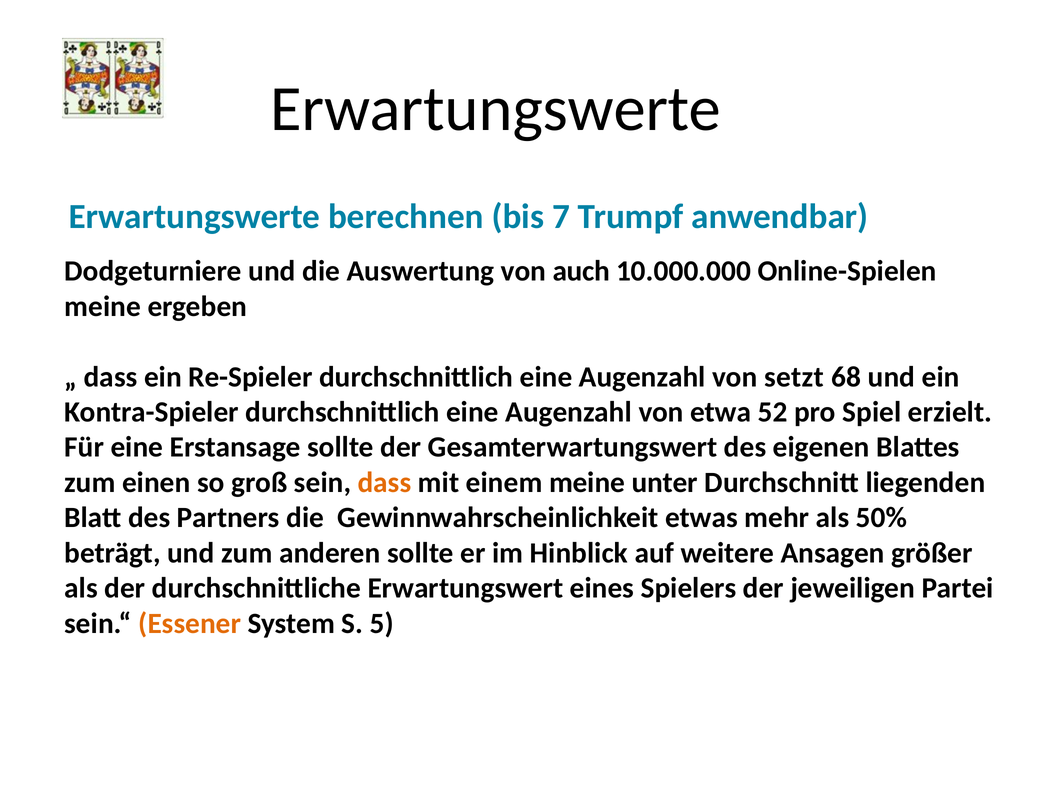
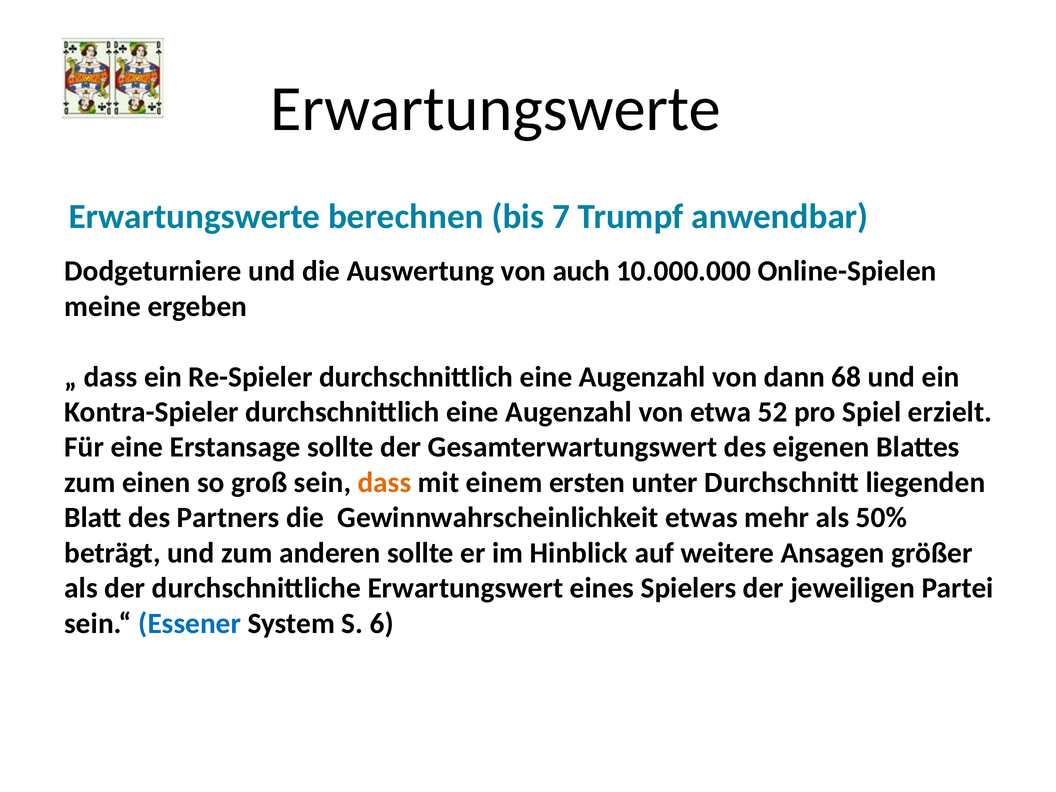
setzt: setzt -> dann
einem meine: meine -> ersten
Essener colour: orange -> blue
5: 5 -> 6
